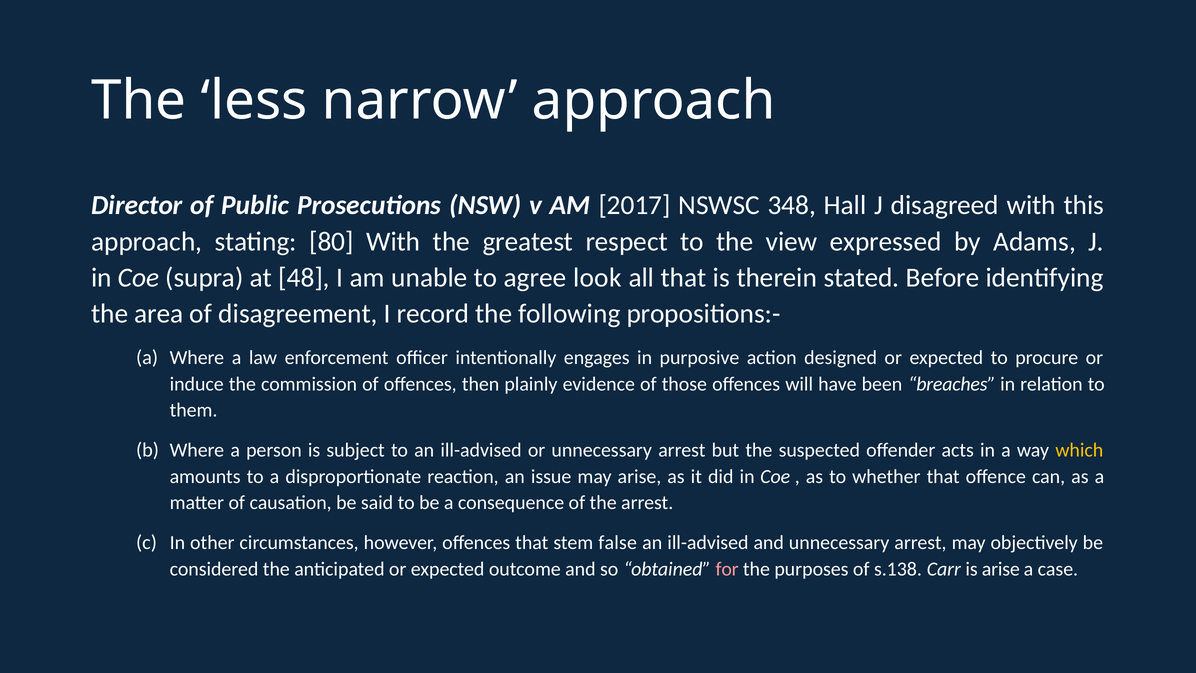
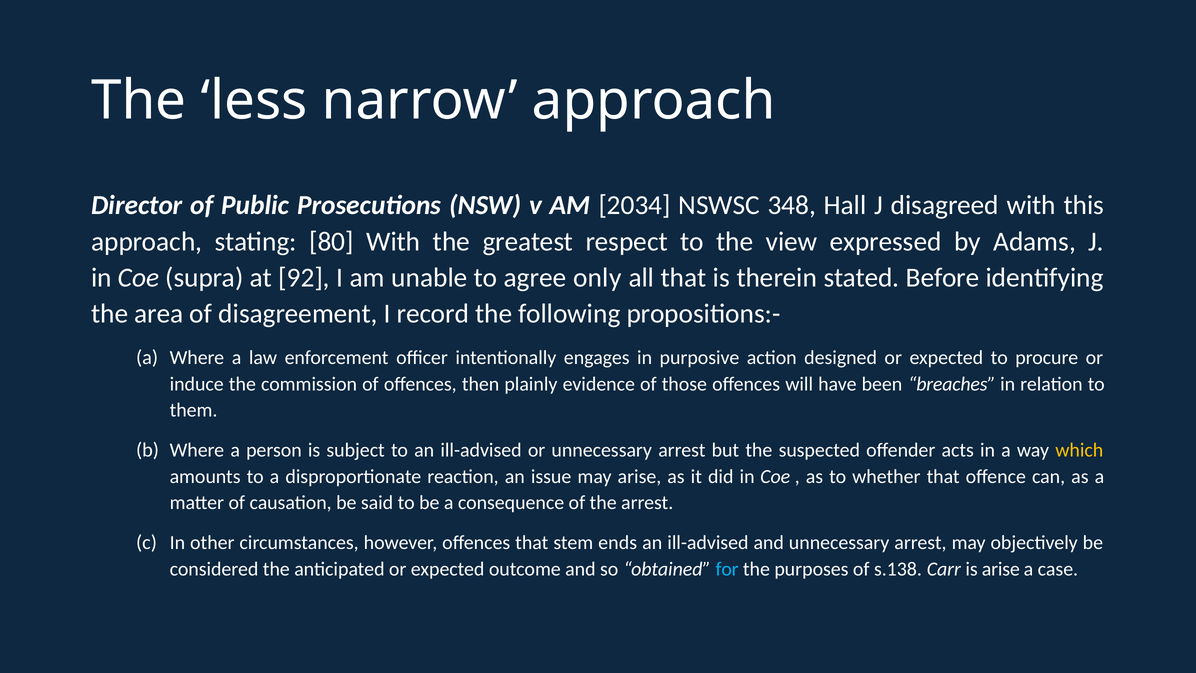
2017: 2017 -> 2034
48: 48 -> 92
look: look -> only
false: false -> ends
for colour: pink -> light blue
